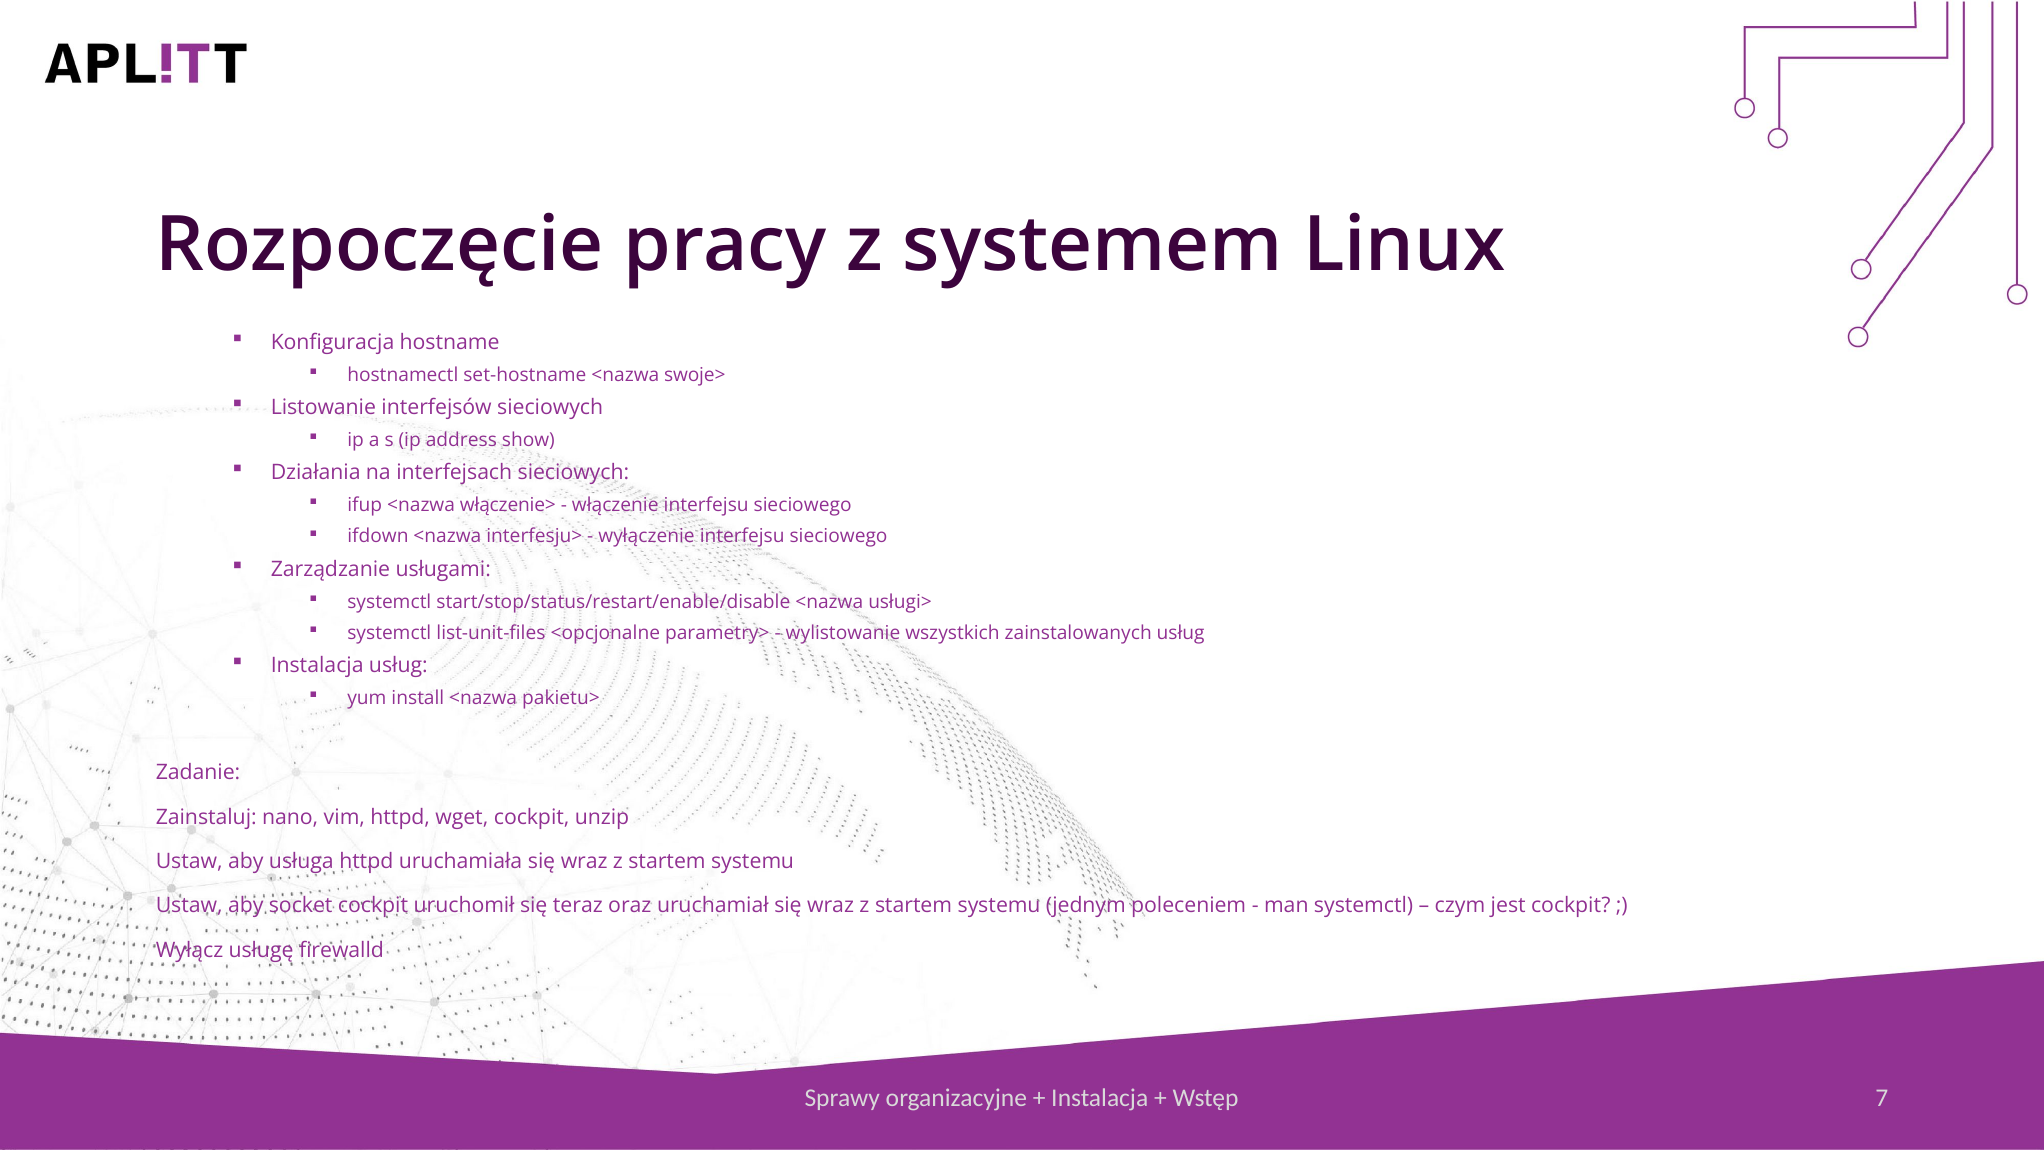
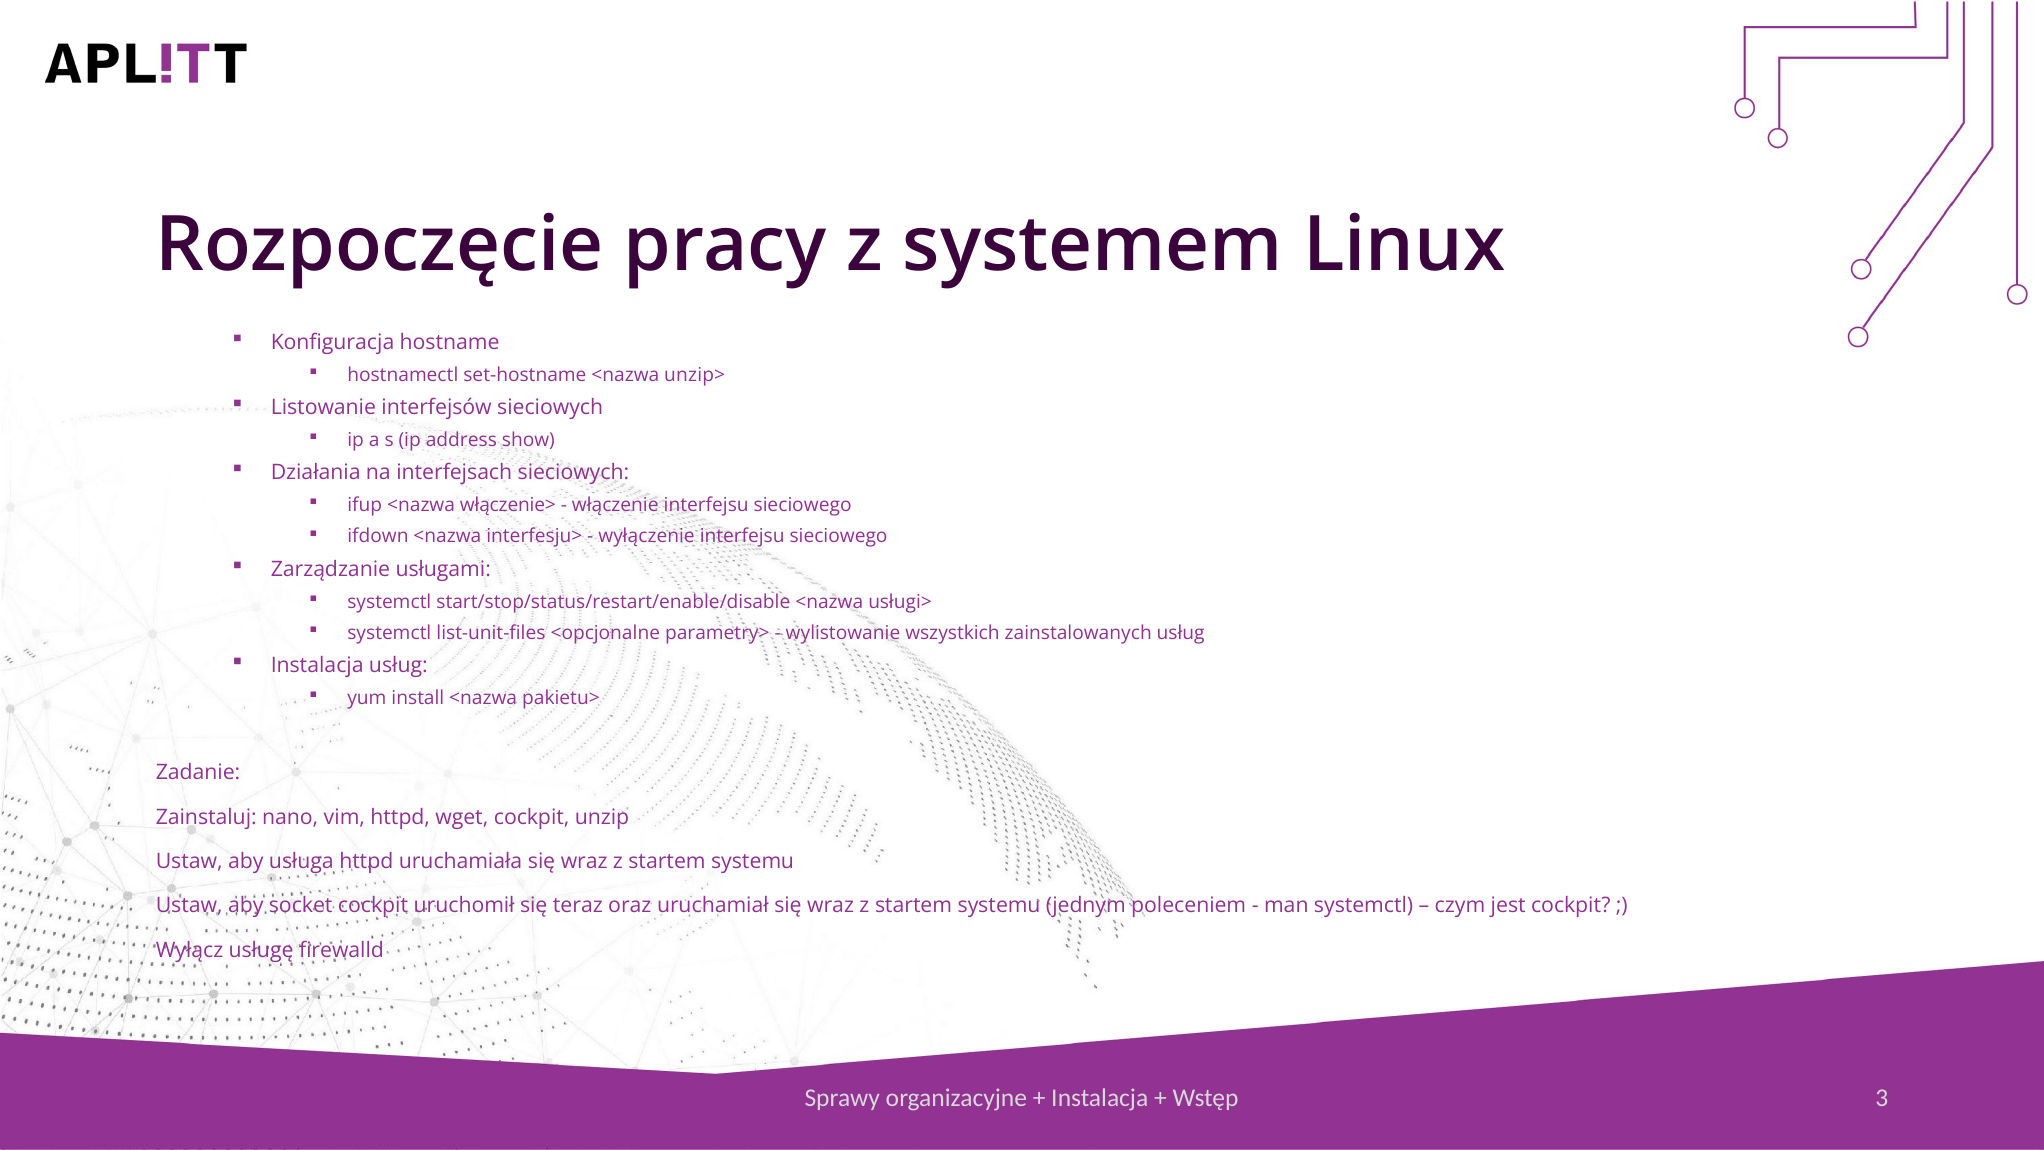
swoje>: swoje> -> unzip>
7: 7 -> 3
